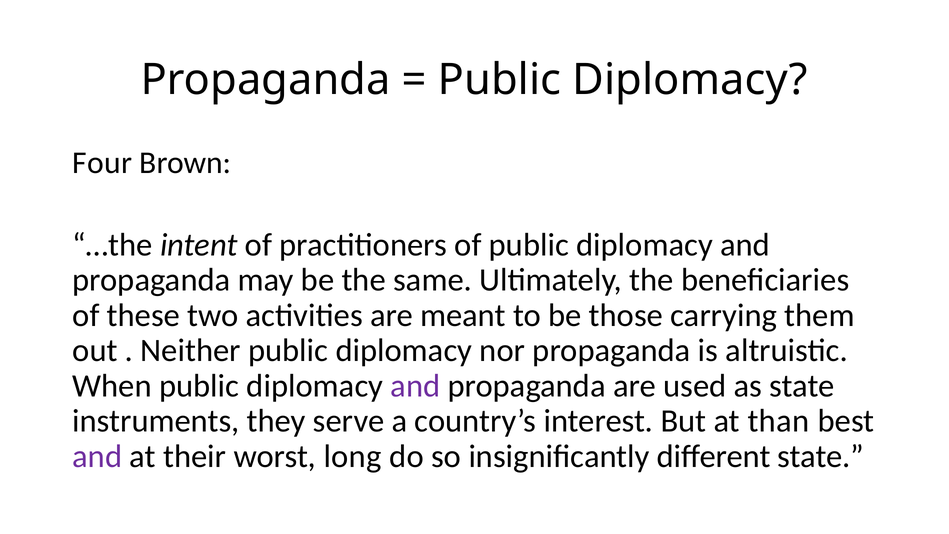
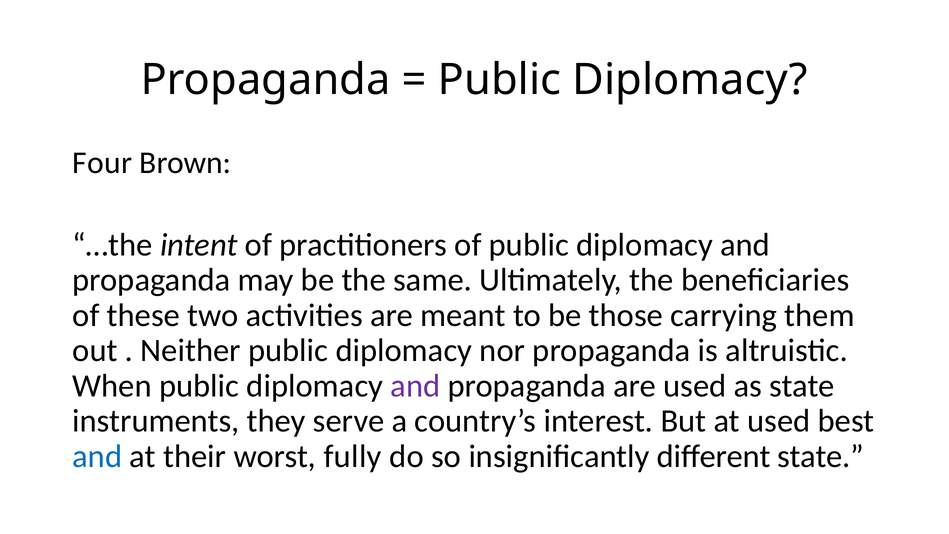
at than: than -> used
and at (97, 456) colour: purple -> blue
long: long -> fully
